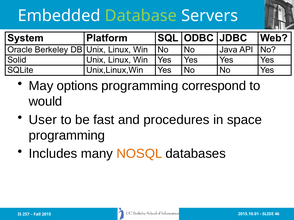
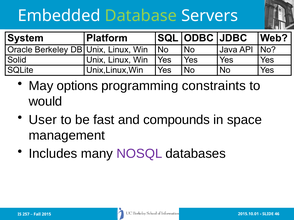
correspond: correspond -> constraints
procedures: procedures -> compounds
programming at (67, 136): programming -> management
NOSQL colour: orange -> purple
